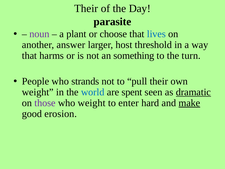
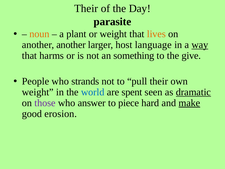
noun colour: purple -> orange
or choose: choose -> weight
lives colour: blue -> orange
another answer: answer -> another
threshold: threshold -> language
way underline: none -> present
turn: turn -> give
who weight: weight -> answer
enter: enter -> piece
